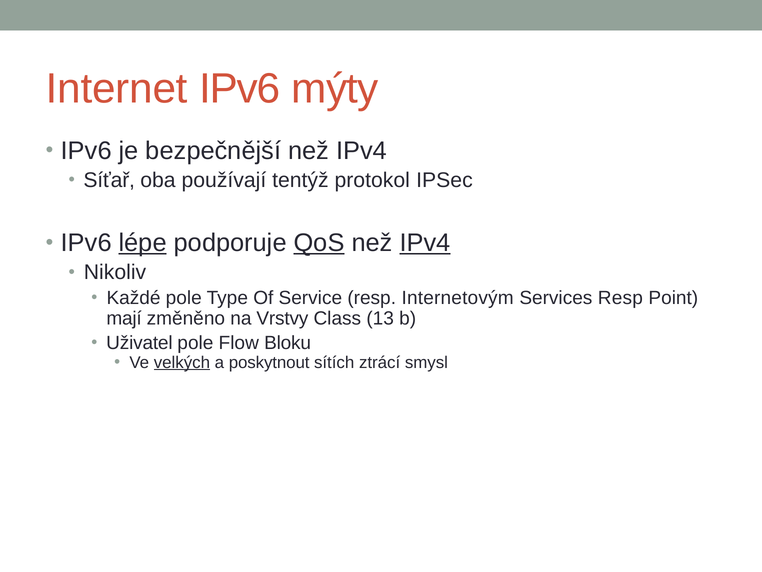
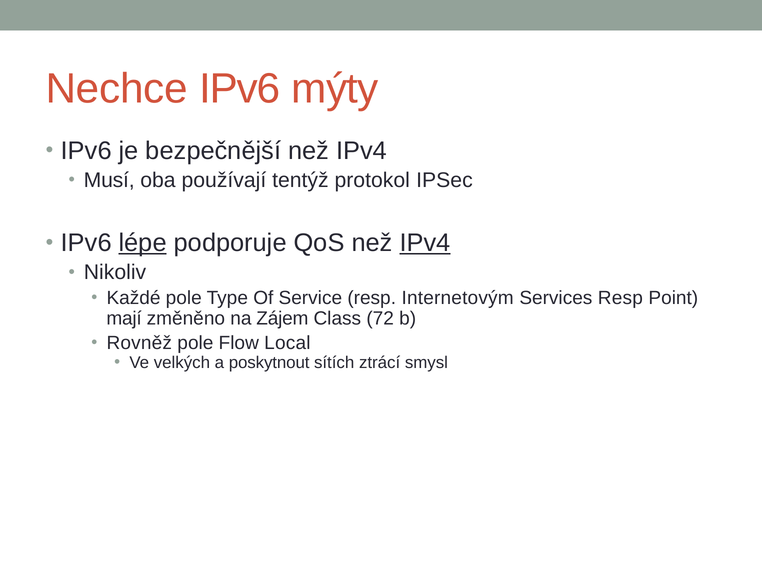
Internet: Internet -> Nechce
Síťař: Síťař -> Musí
QoS underline: present -> none
Vrstvy: Vrstvy -> Zájem
13: 13 -> 72
Uživatel: Uživatel -> Rovněž
Bloku: Bloku -> Local
velkých underline: present -> none
